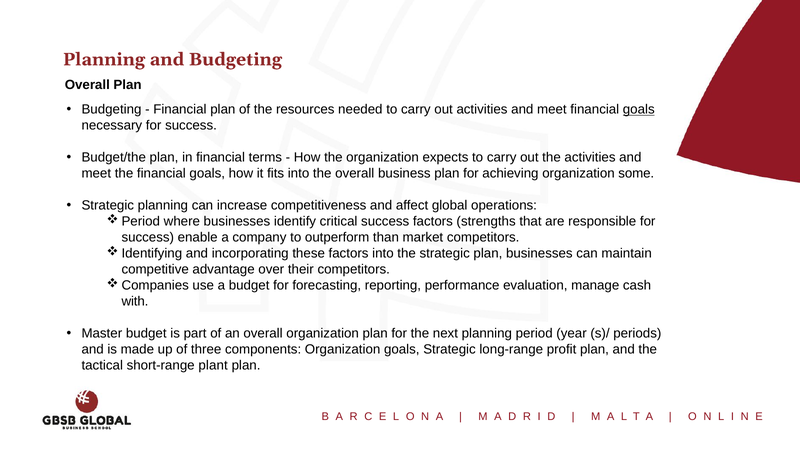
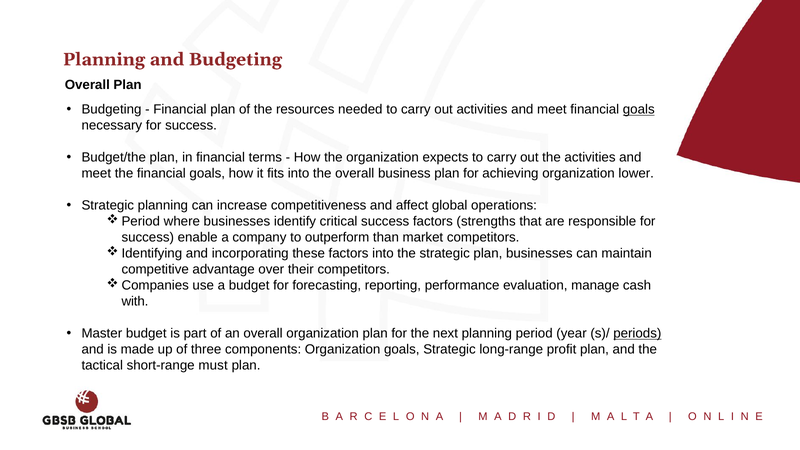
some: some -> lower
periods underline: none -> present
plant: plant -> must
